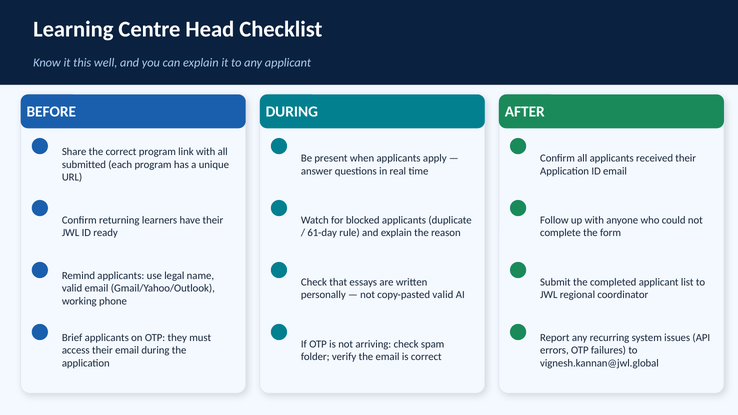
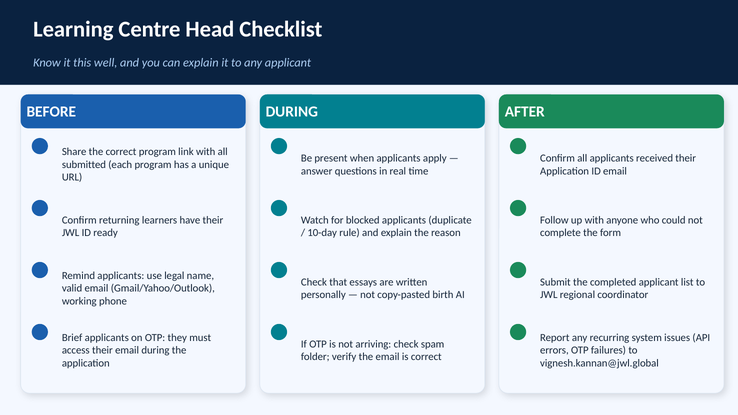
61-day: 61-day -> 10-day
copy-pasted valid: valid -> birth
